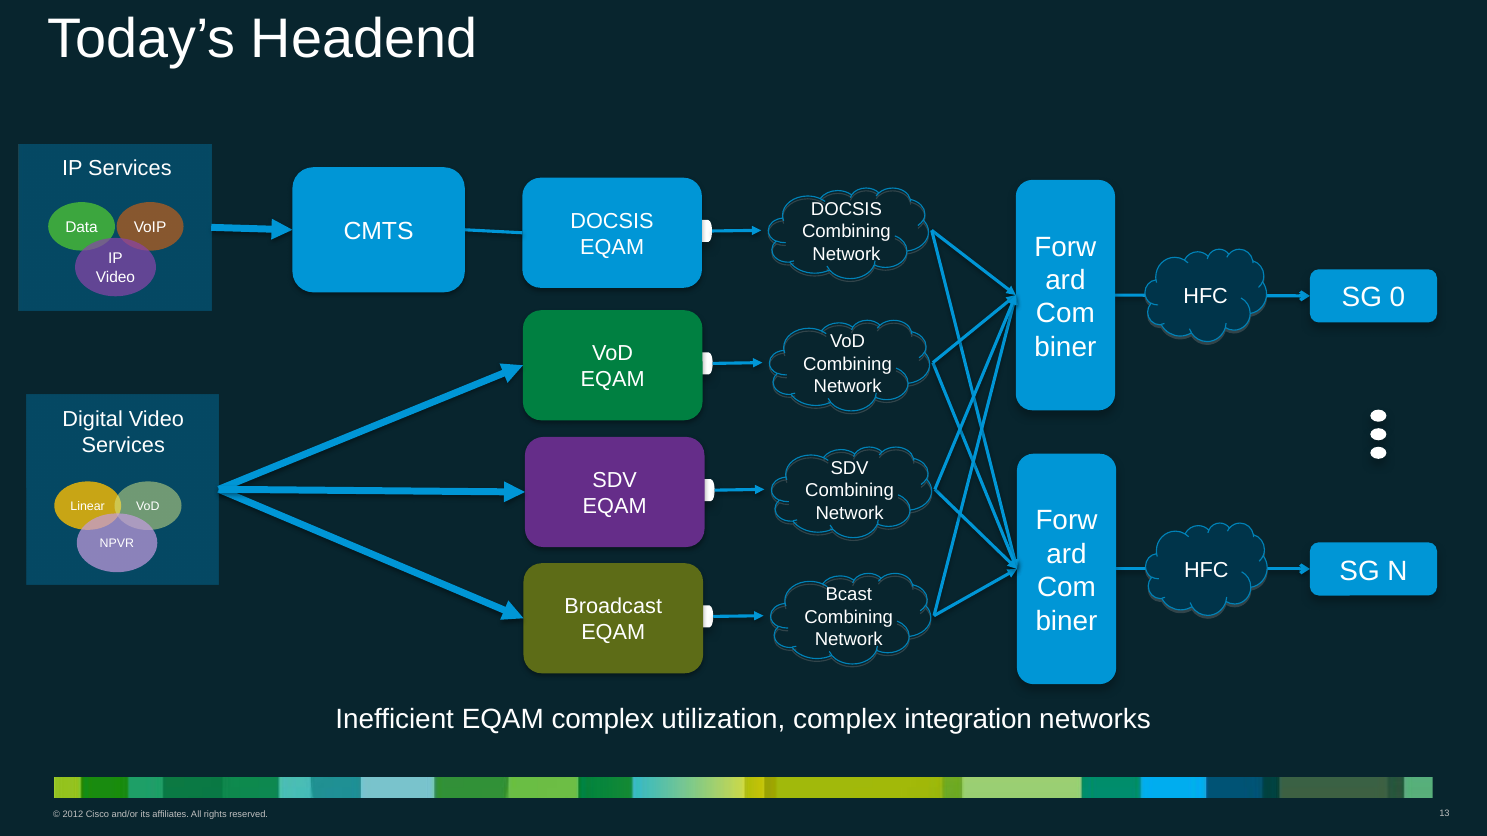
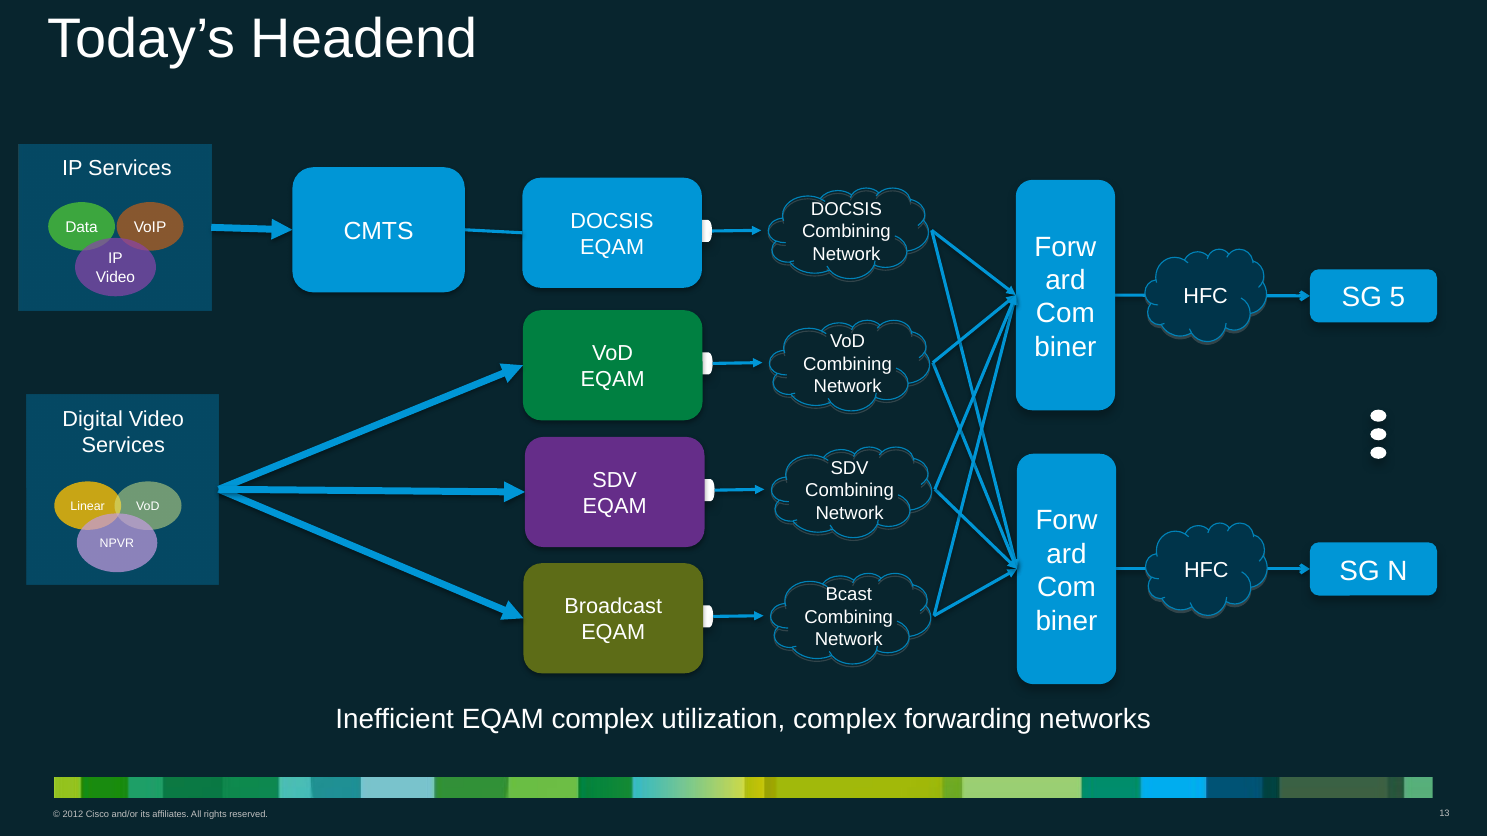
0: 0 -> 5
integration: integration -> forwarding
